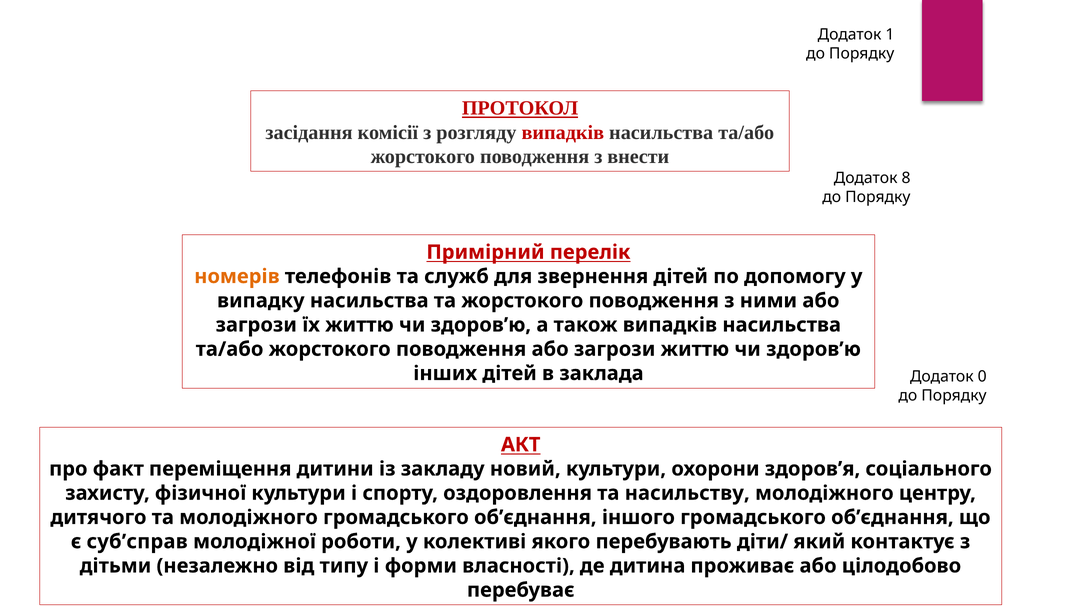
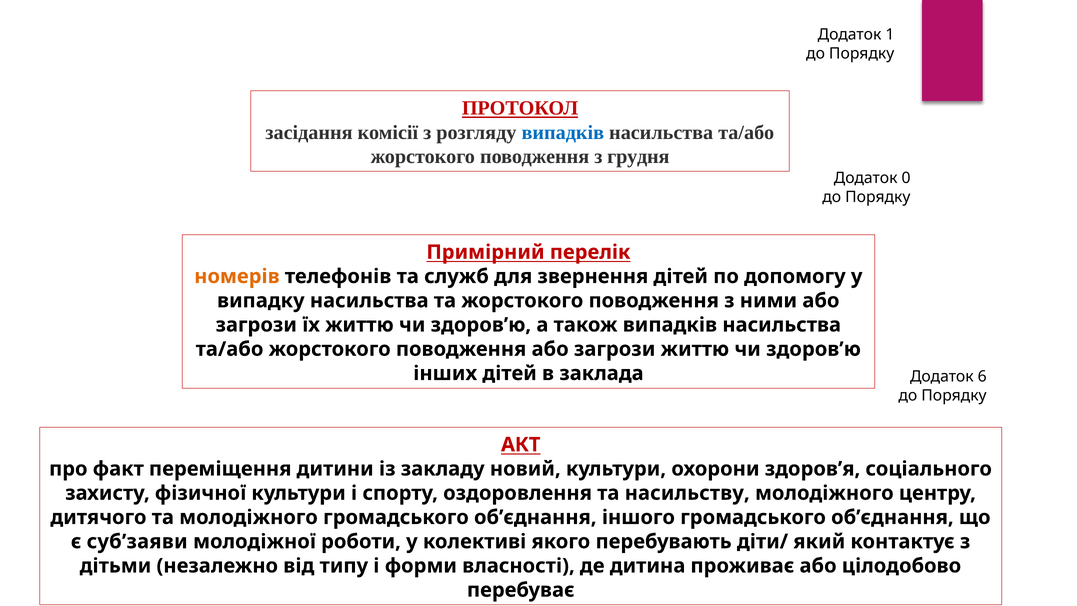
випадків at (563, 133) colour: red -> blue
внести: внести -> грудня
8: 8 -> 0
0: 0 -> 6
суб’справ: суб’справ -> суб’заяви
